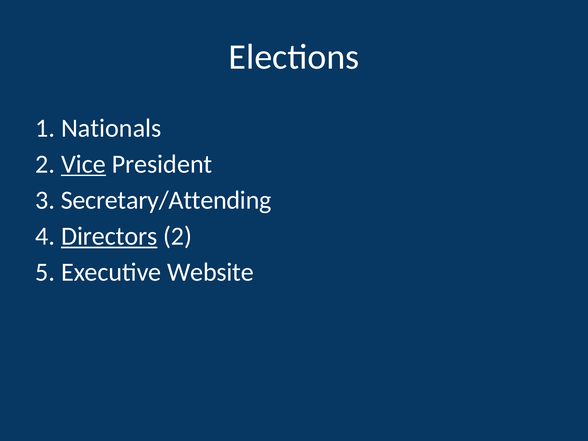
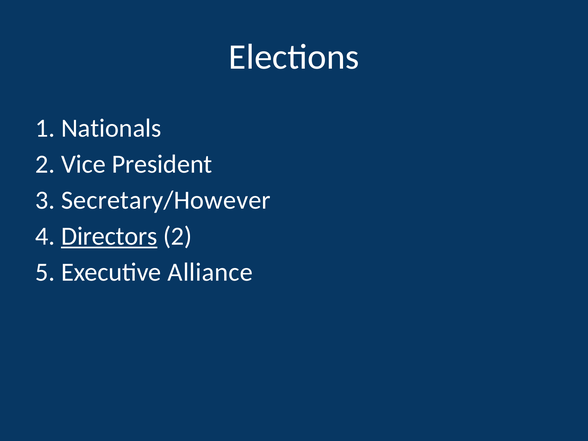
Vice underline: present -> none
Secretary/Attending: Secretary/Attending -> Secretary/However
Website: Website -> Alliance
